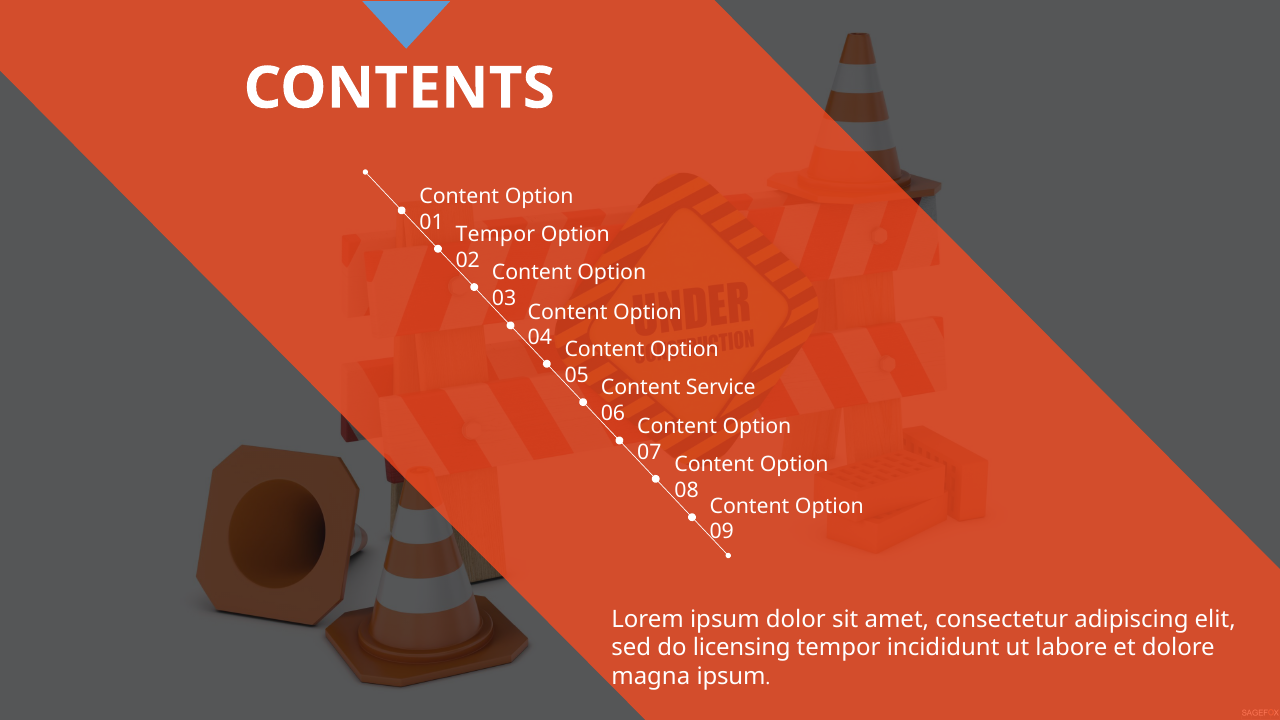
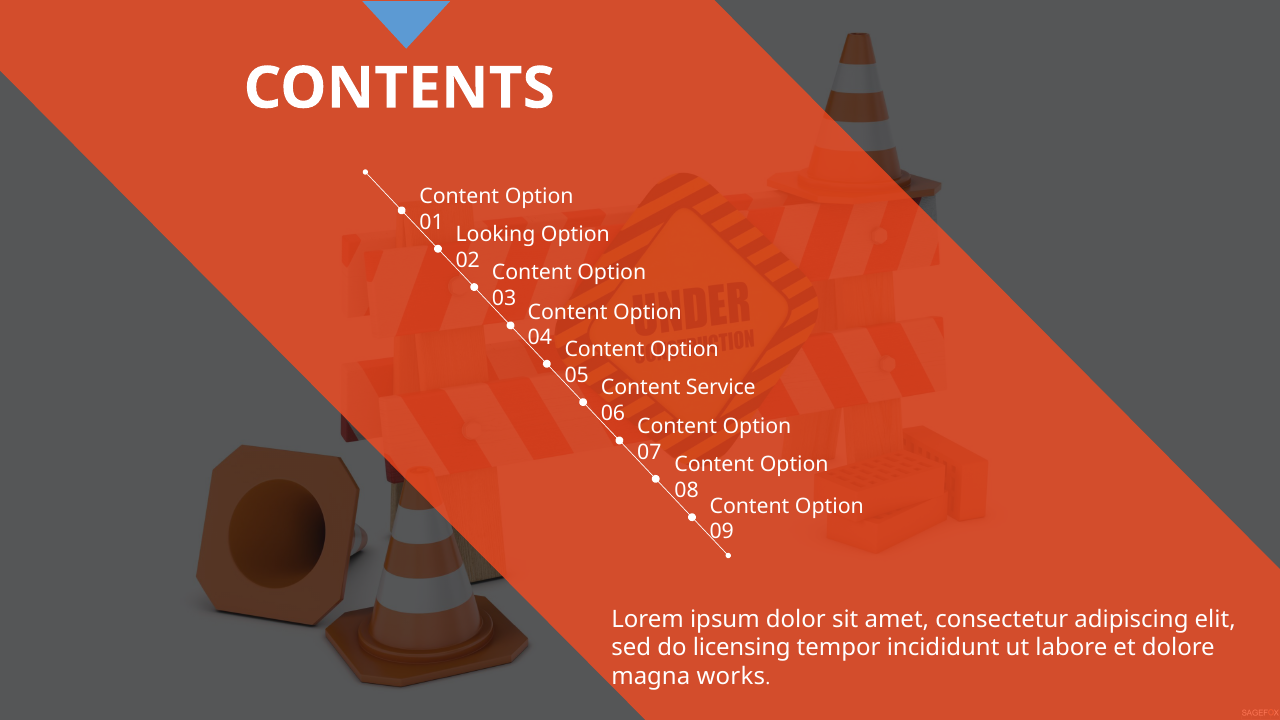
Tempor at (495, 235): Tempor -> Looking
magna ipsum: ipsum -> works
